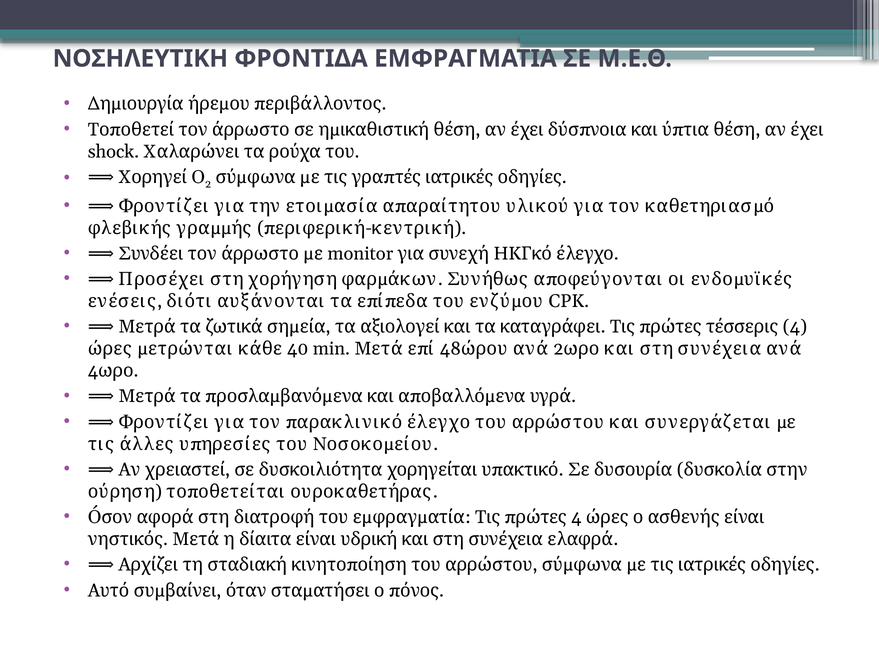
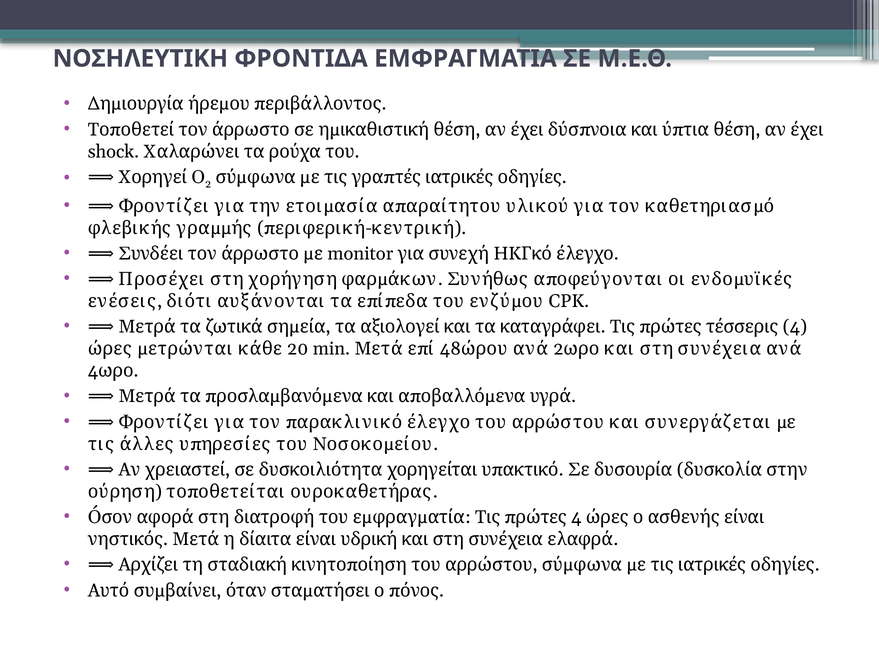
40: 40 -> 20
